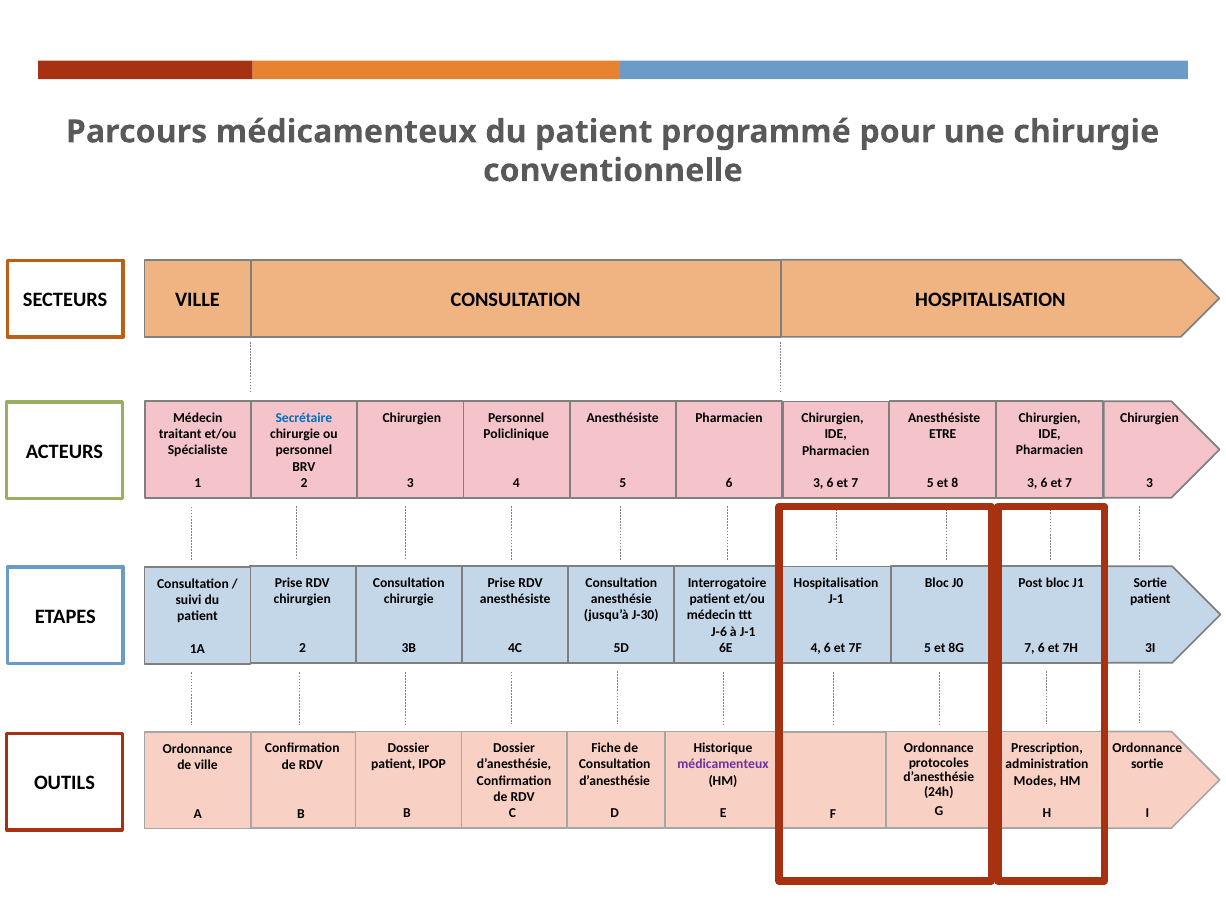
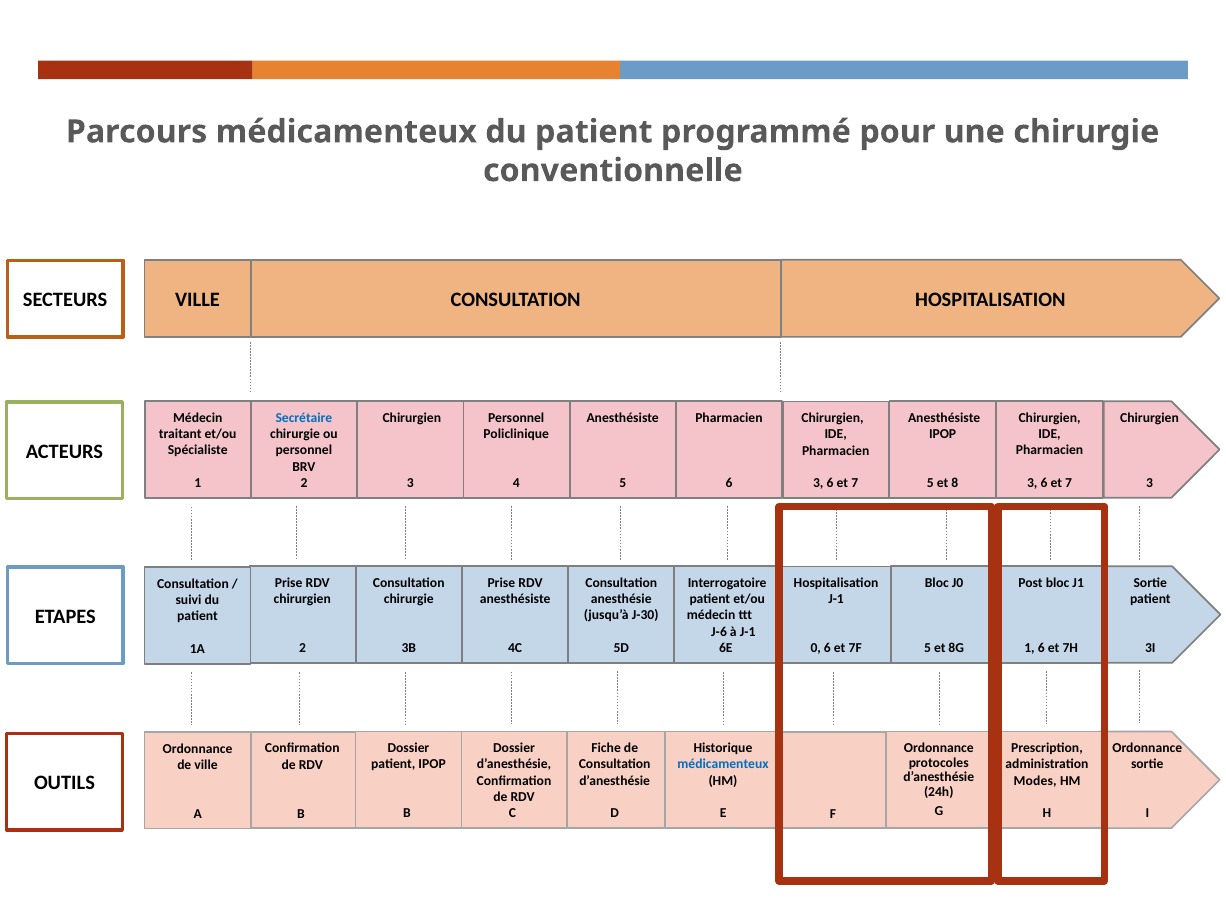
ETRE at (943, 434): ETRE -> IPOP
7 at (1030, 648): 7 -> 1
4 at (816, 648): 4 -> 0
médicamenteux at (723, 764) colour: purple -> blue
